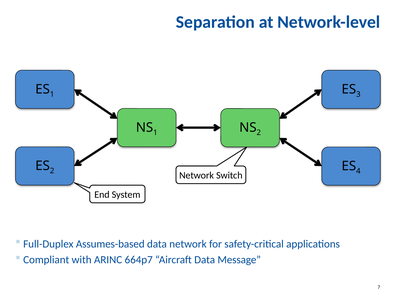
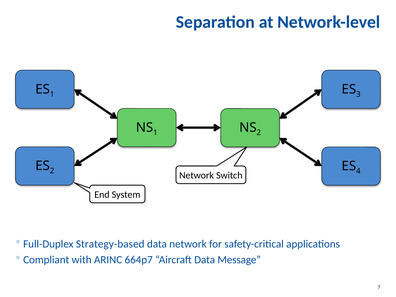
Assumes-based: Assumes-based -> Strategy-based
